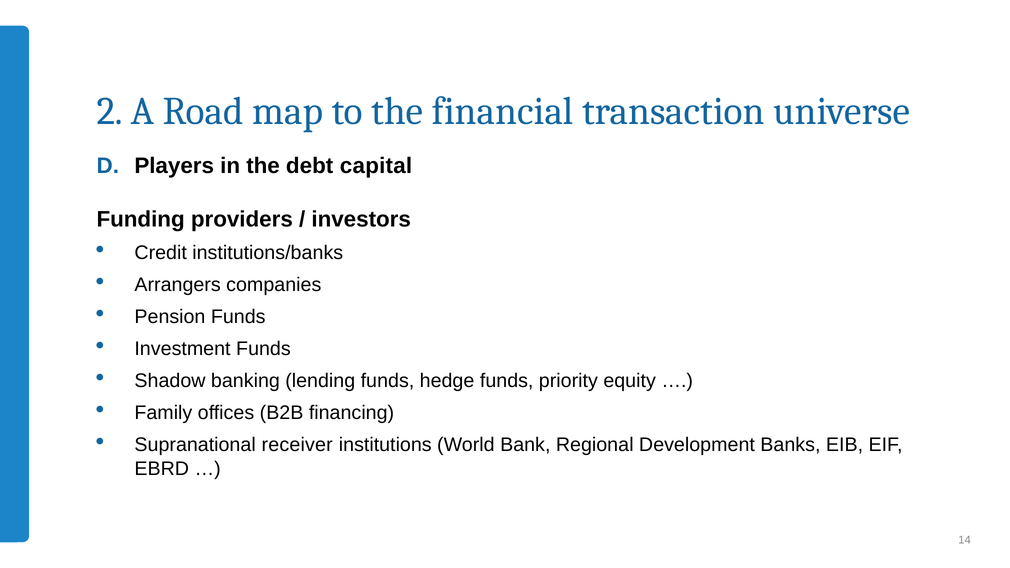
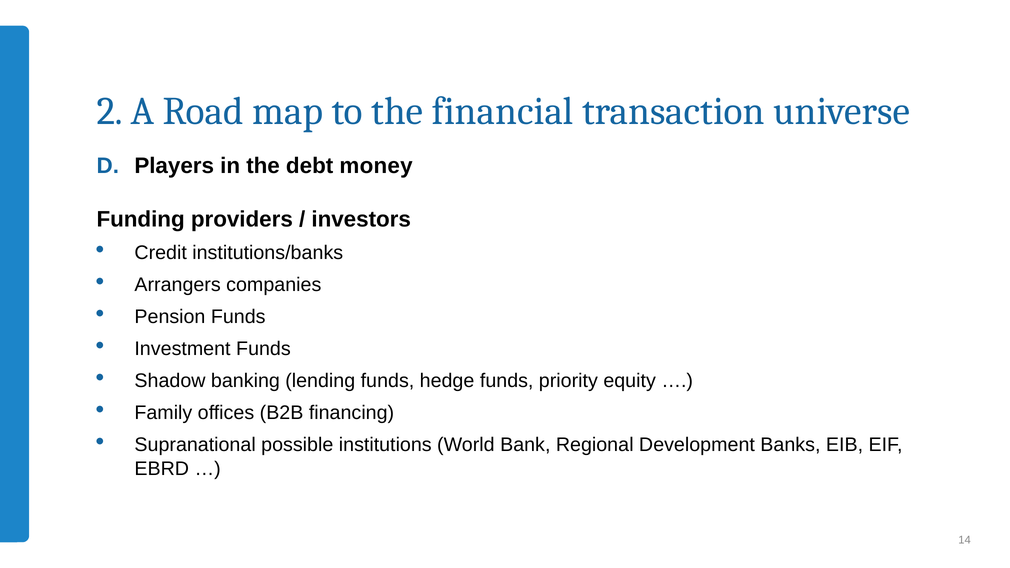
capital: capital -> money
receiver: receiver -> possible
